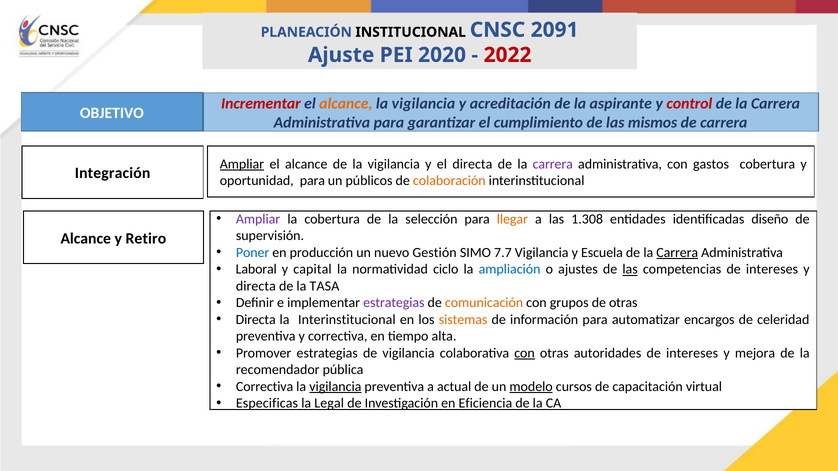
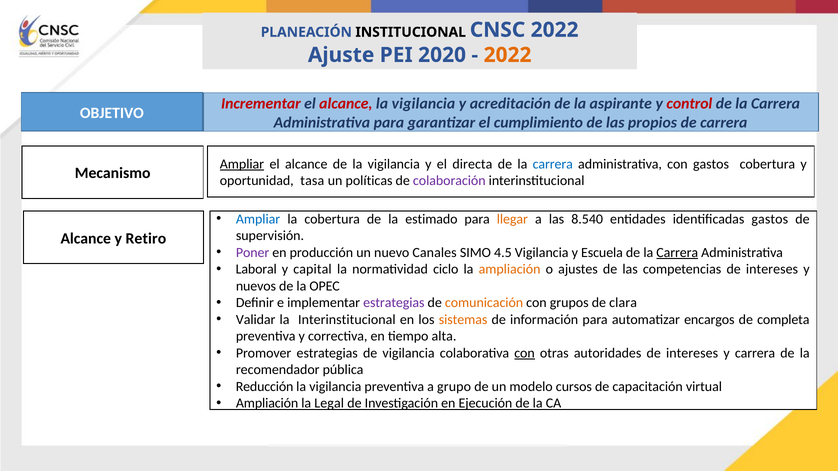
CNSC 2091: 2091 -> 2022
2022 at (508, 55) colour: red -> orange
alcance at (346, 104) colour: orange -> red
mismos: mismos -> propios
carrera at (553, 164) colour: purple -> blue
Integración: Integración -> Mecanismo
oportunidad para: para -> tasa
públicos: públicos -> políticas
colaboración colour: orange -> purple
Ampliar at (258, 219) colour: purple -> blue
selección: selección -> estimado
1.308: 1.308 -> 8.540
identificadas diseño: diseño -> gastos
Poner colour: blue -> purple
Gestión: Gestión -> Canales
7.7: 7.7 -> 4.5
ampliación at (510, 270) colour: blue -> orange
las at (630, 270) underline: present -> none
directa at (256, 286): directa -> nuevos
TASA: TASA -> OPEC
de otras: otras -> clara
Directa at (256, 320): Directa -> Validar
celeridad: celeridad -> completa
y mejora: mejora -> carrera
Correctiva at (265, 387): Correctiva -> Reducción
vigilancia at (335, 387) underline: present -> none
actual: actual -> grupo
modelo underline: present -> none
Especificas at (267, 404): Especificas -> Ampliación
Eficiencia: Eficiencia -> Ejecución
